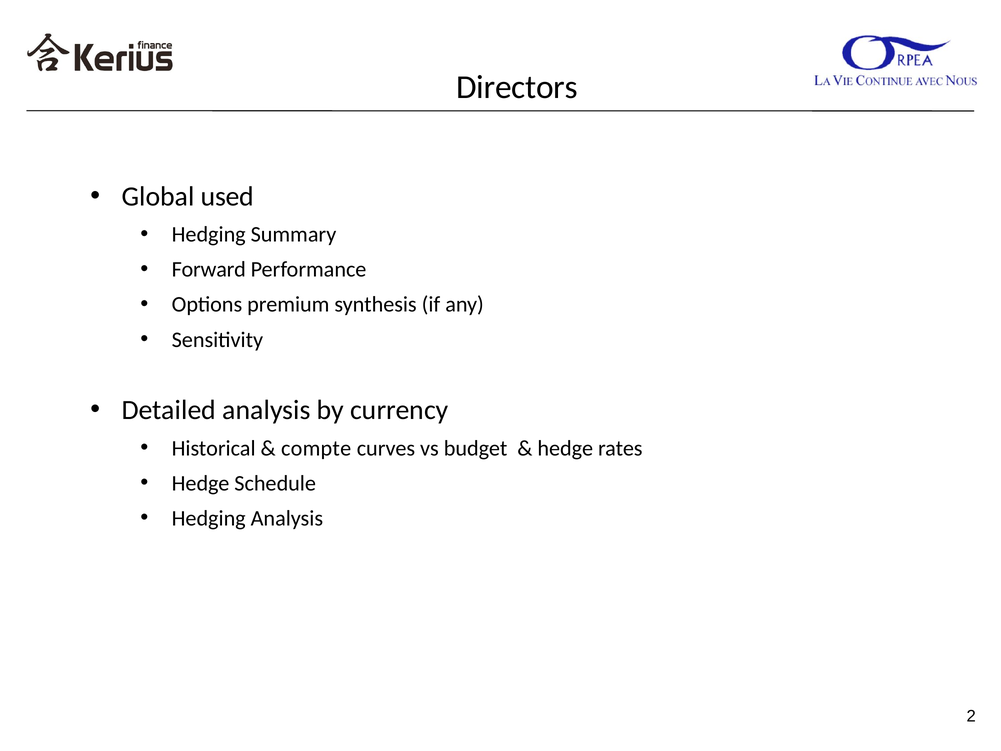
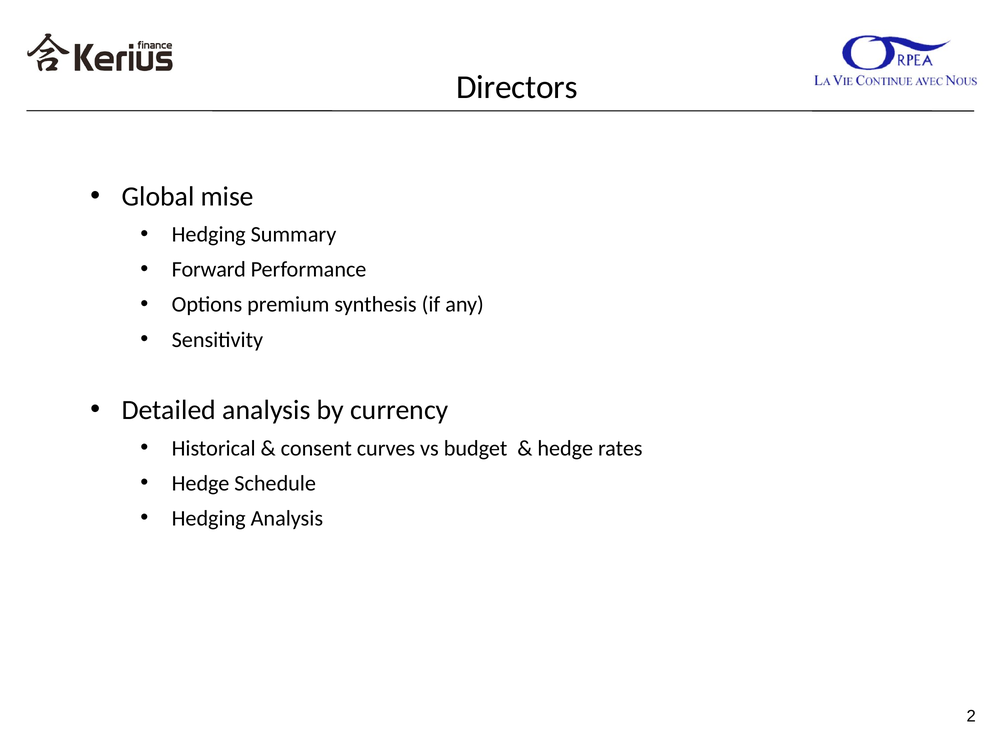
used: used -> mise
compte: compte -> consent
